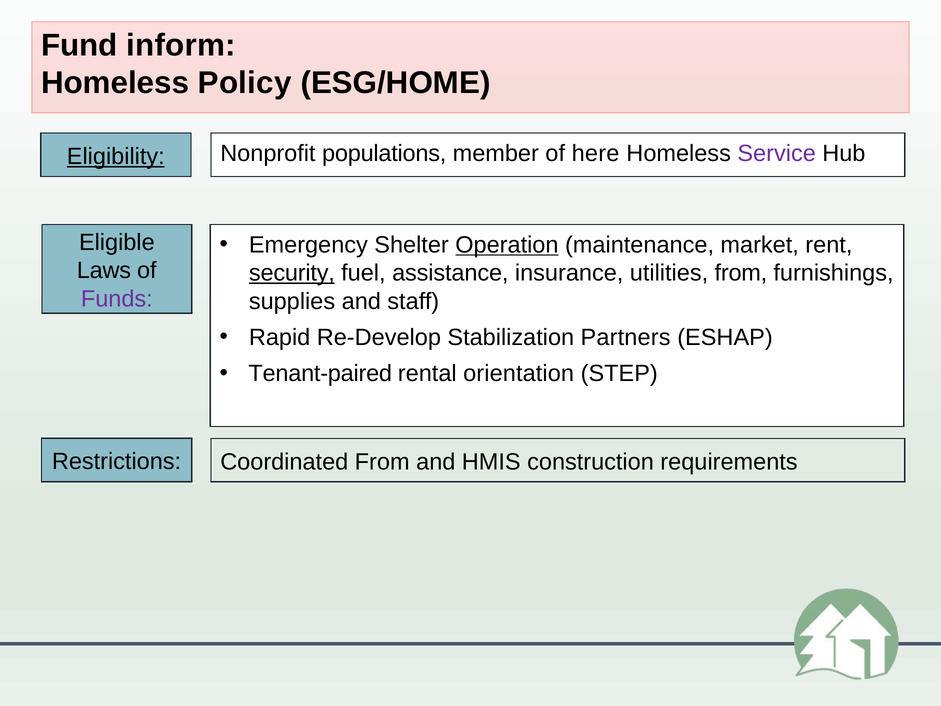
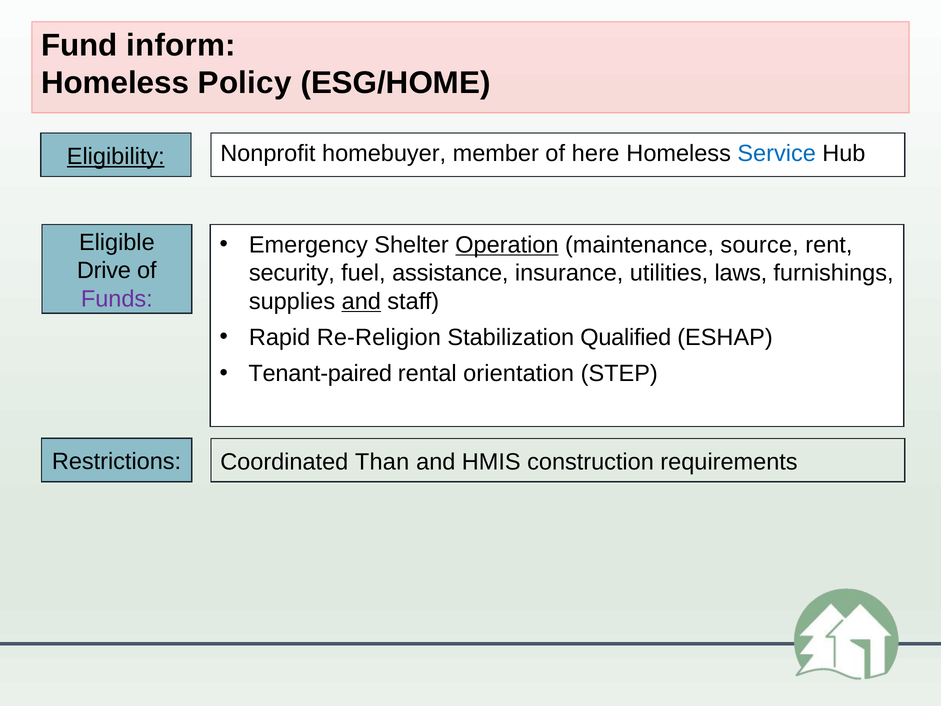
populations: populations -> homebuyer
Service colour: purple -> blue
market: market -> source
Laws: Laws -> Drive
security underline: present -> none
utilities from: from -> laws
and at (361, 301) underline: none -> present
Re-Develop: Re-Develop -> Re-Religion
Partners: Partners -> Qualified
Coordinated From: From -> Than
